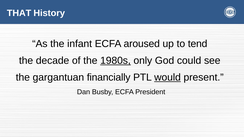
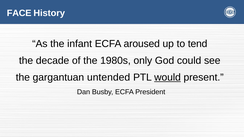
THAT: THAT -> FACE
1980s underline: present -> none
financially: financially -> untended
